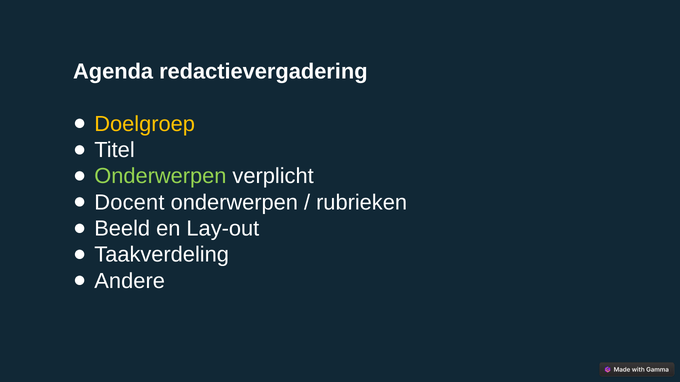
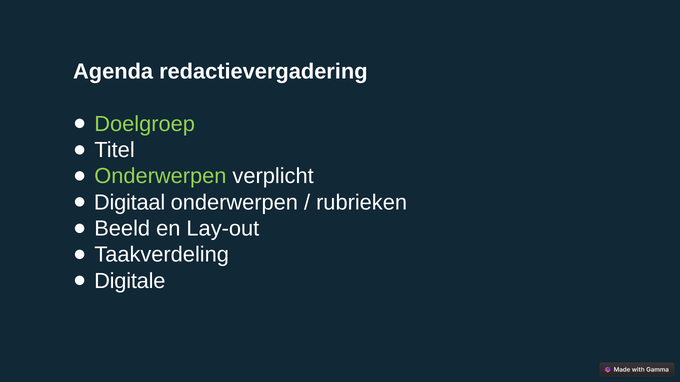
Doelgroep colour: yellow -> light green
Docent: Docent -> Digitaal
Andere: Andere -> Digitale
